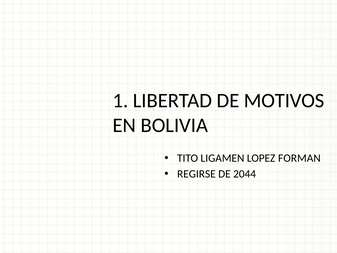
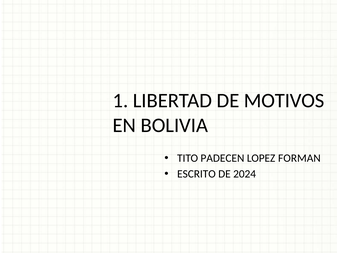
LIGAMEN: LIGAMEN -> PADECEN
REGIRSE: REGIRSE -> ESCRITO
2044: 2044 -> 2024
